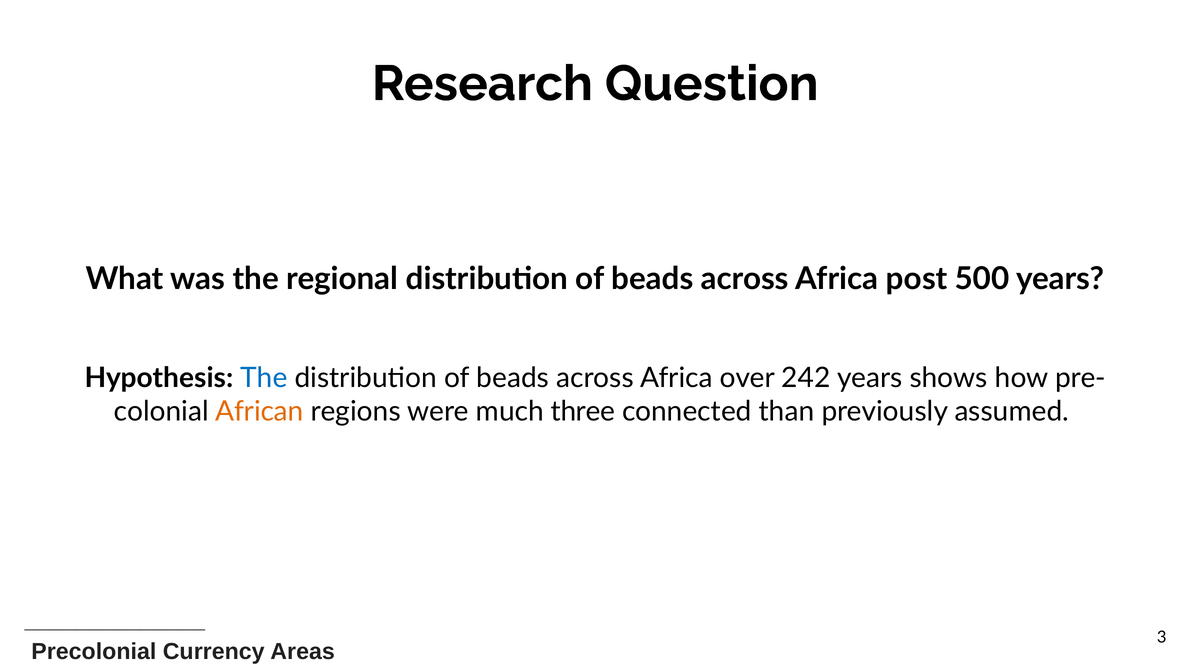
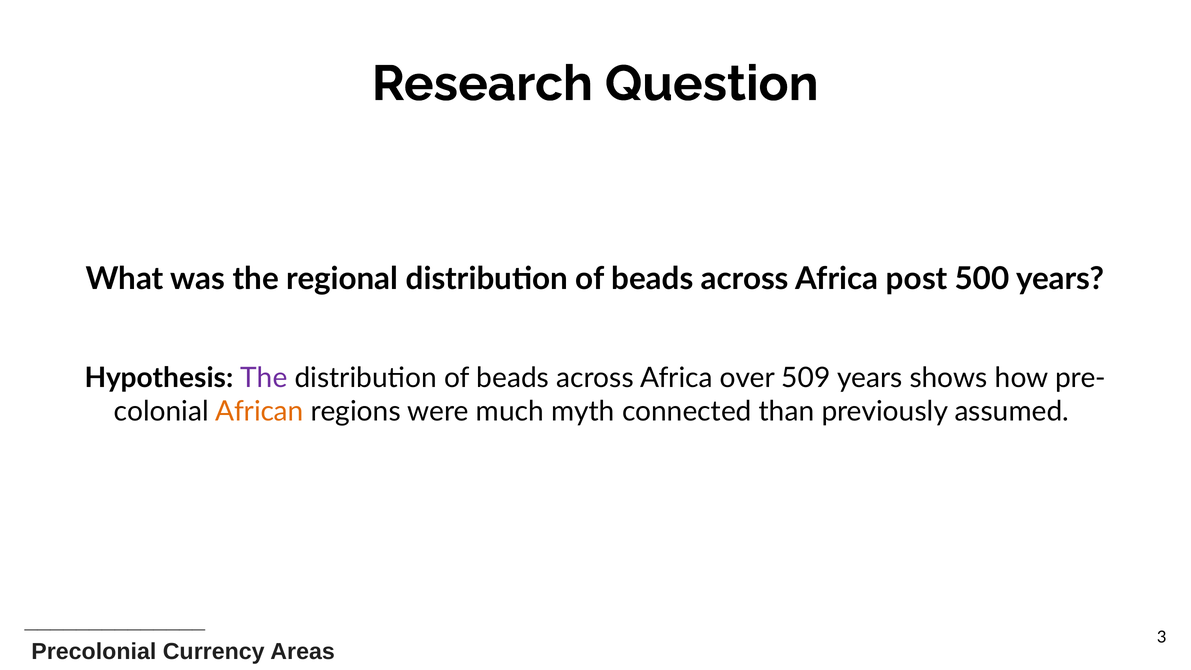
The at (264, 378) colour: blue -> purple
242: 242 -> 509
three: three -> myth
